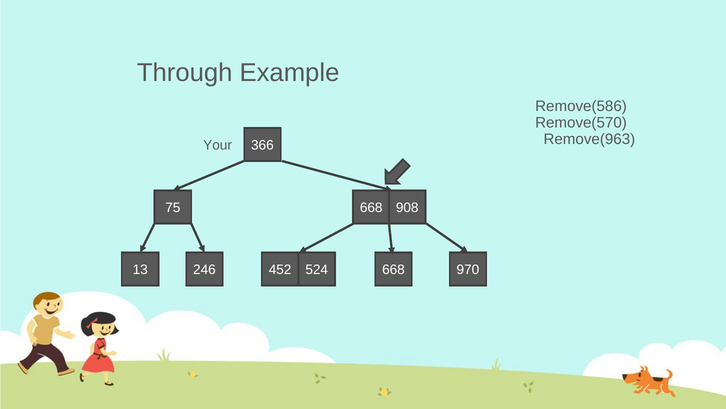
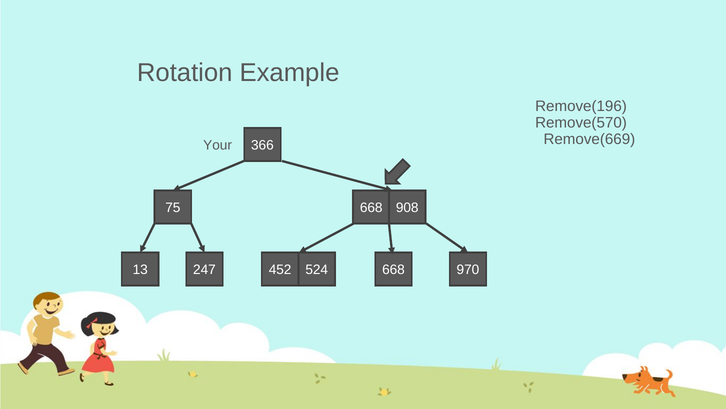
Through: Through -> Rotation
Remove(586: Remove(586 -> Remove(196
Remove(963: Remove(963 -> Remove(669
246: 246 -> 247
